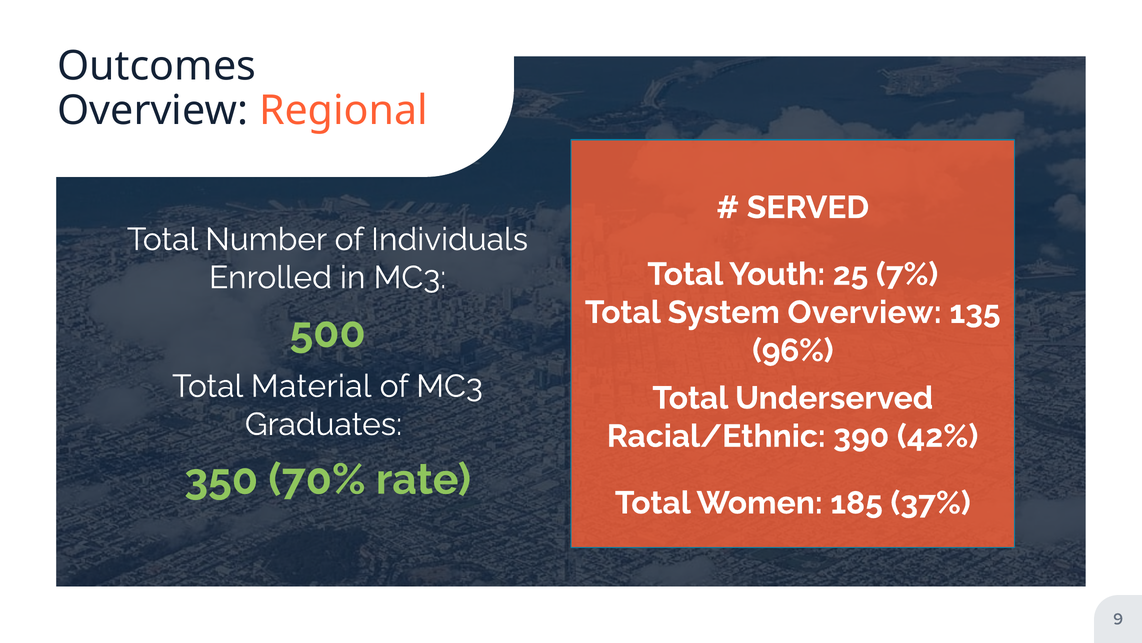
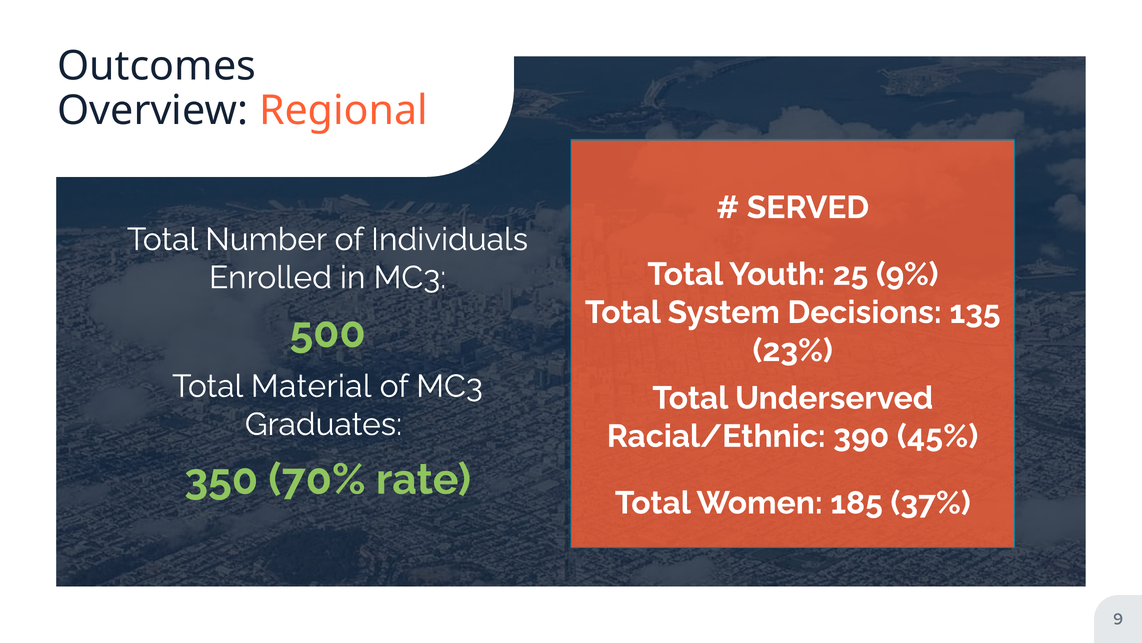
7%: 7% -> 9%
System Overview: Overview -> Decisions
96%: 96% -> 23%
42%: 42% -> 45%
